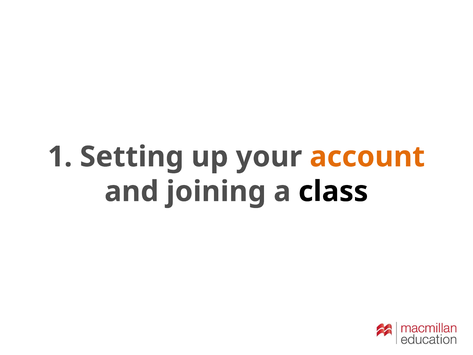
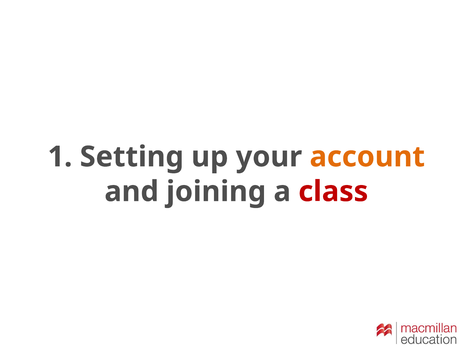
class colour: black -> red
